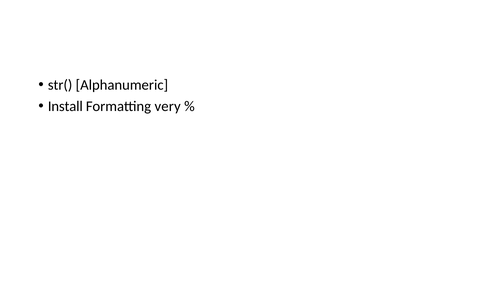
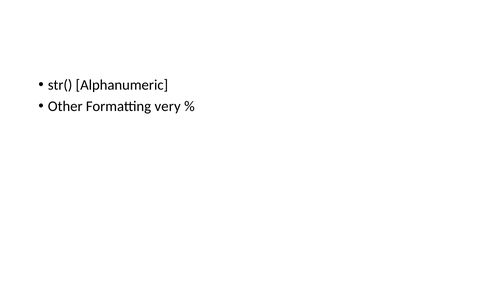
Install: Install -> Other
